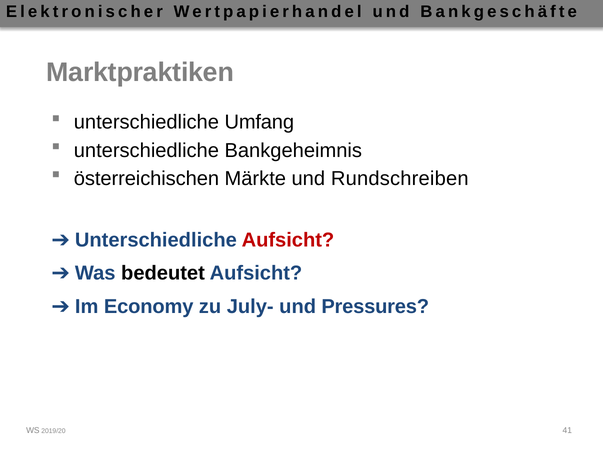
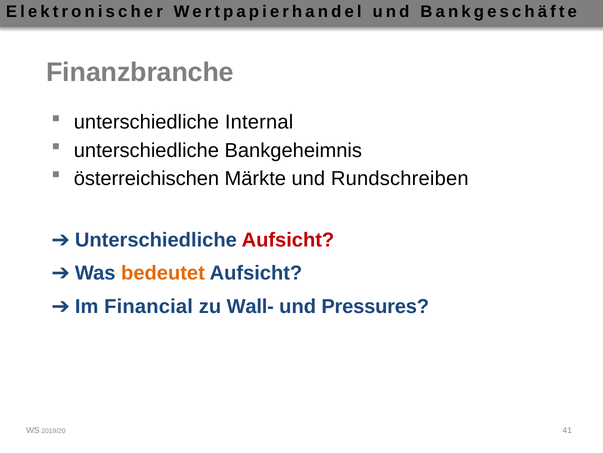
Marktpraktiken: Marktpraktiken -> Finanzbranche
Umfang: Umfang -> Internal
bedeutet colour: black -> orange
Economy: Economy -> Financial
July-: July- -> Wall-
